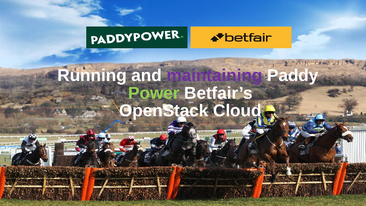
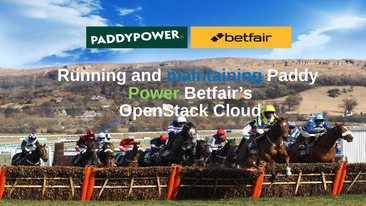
maintaining colour: purple -> blue
